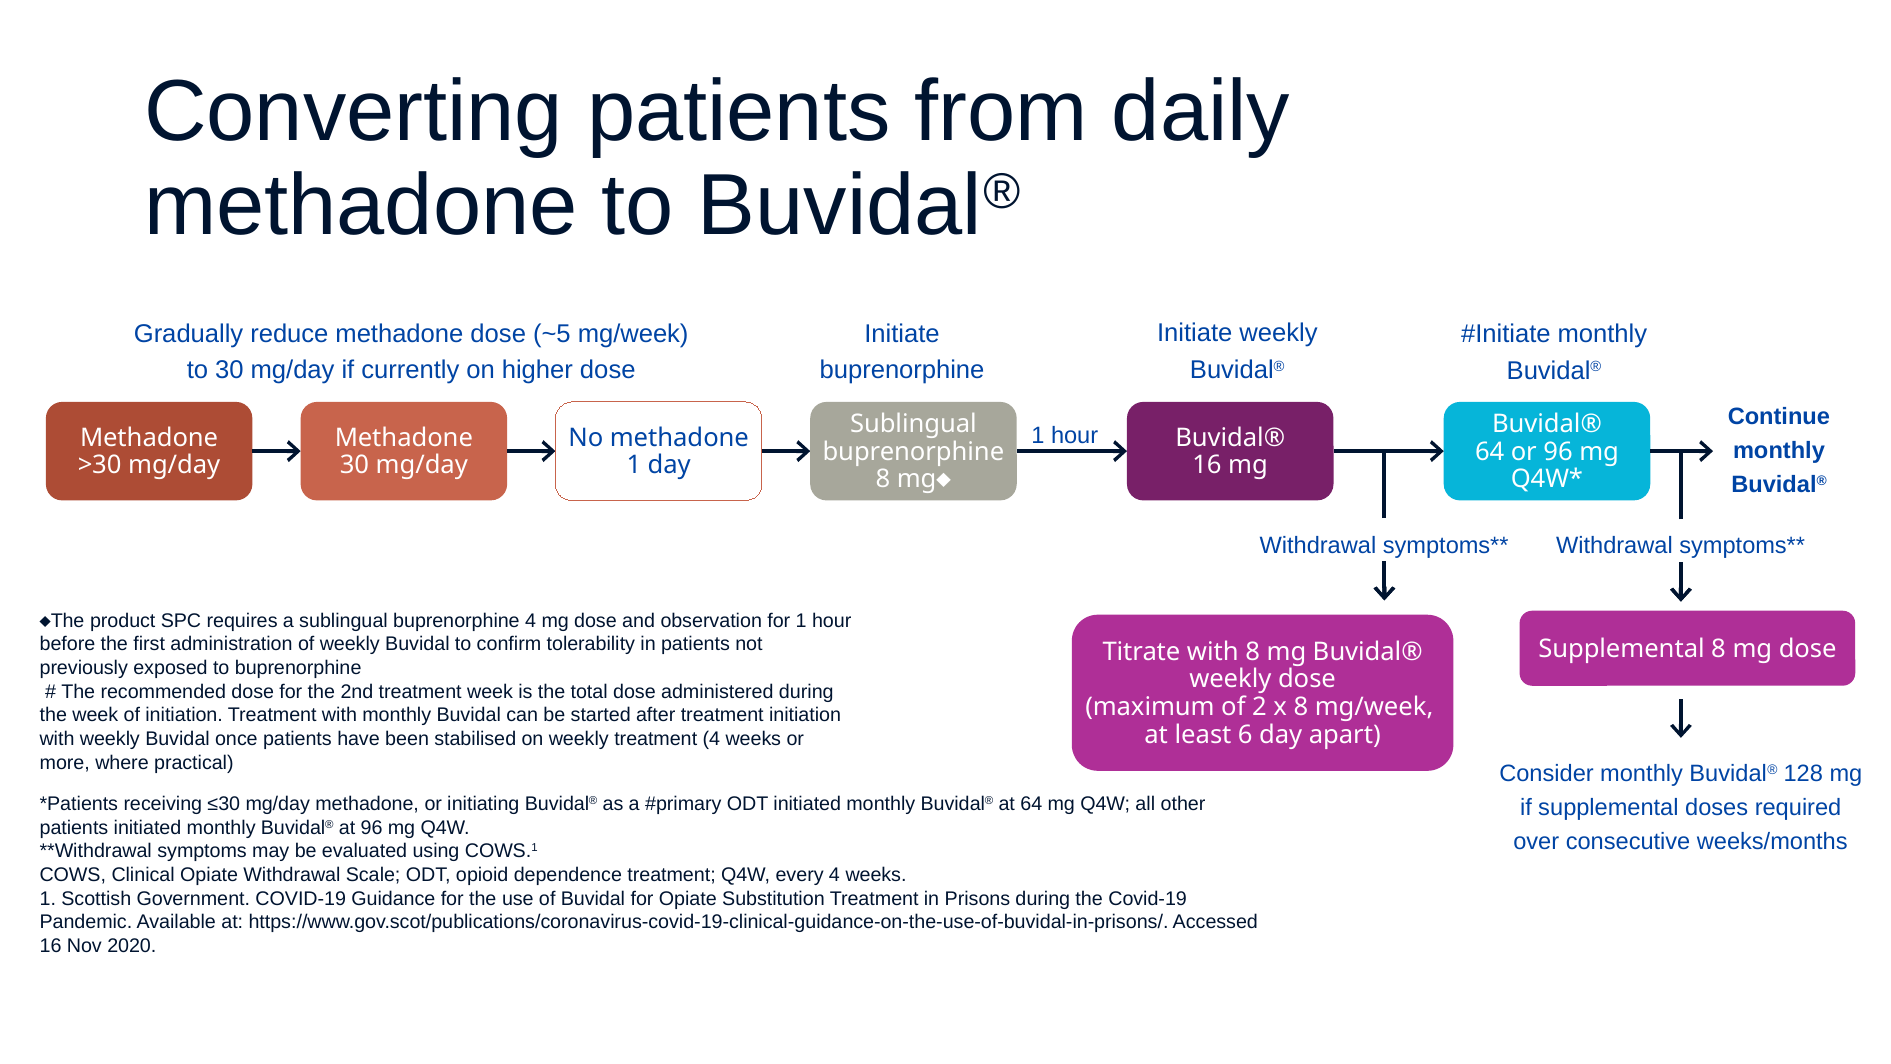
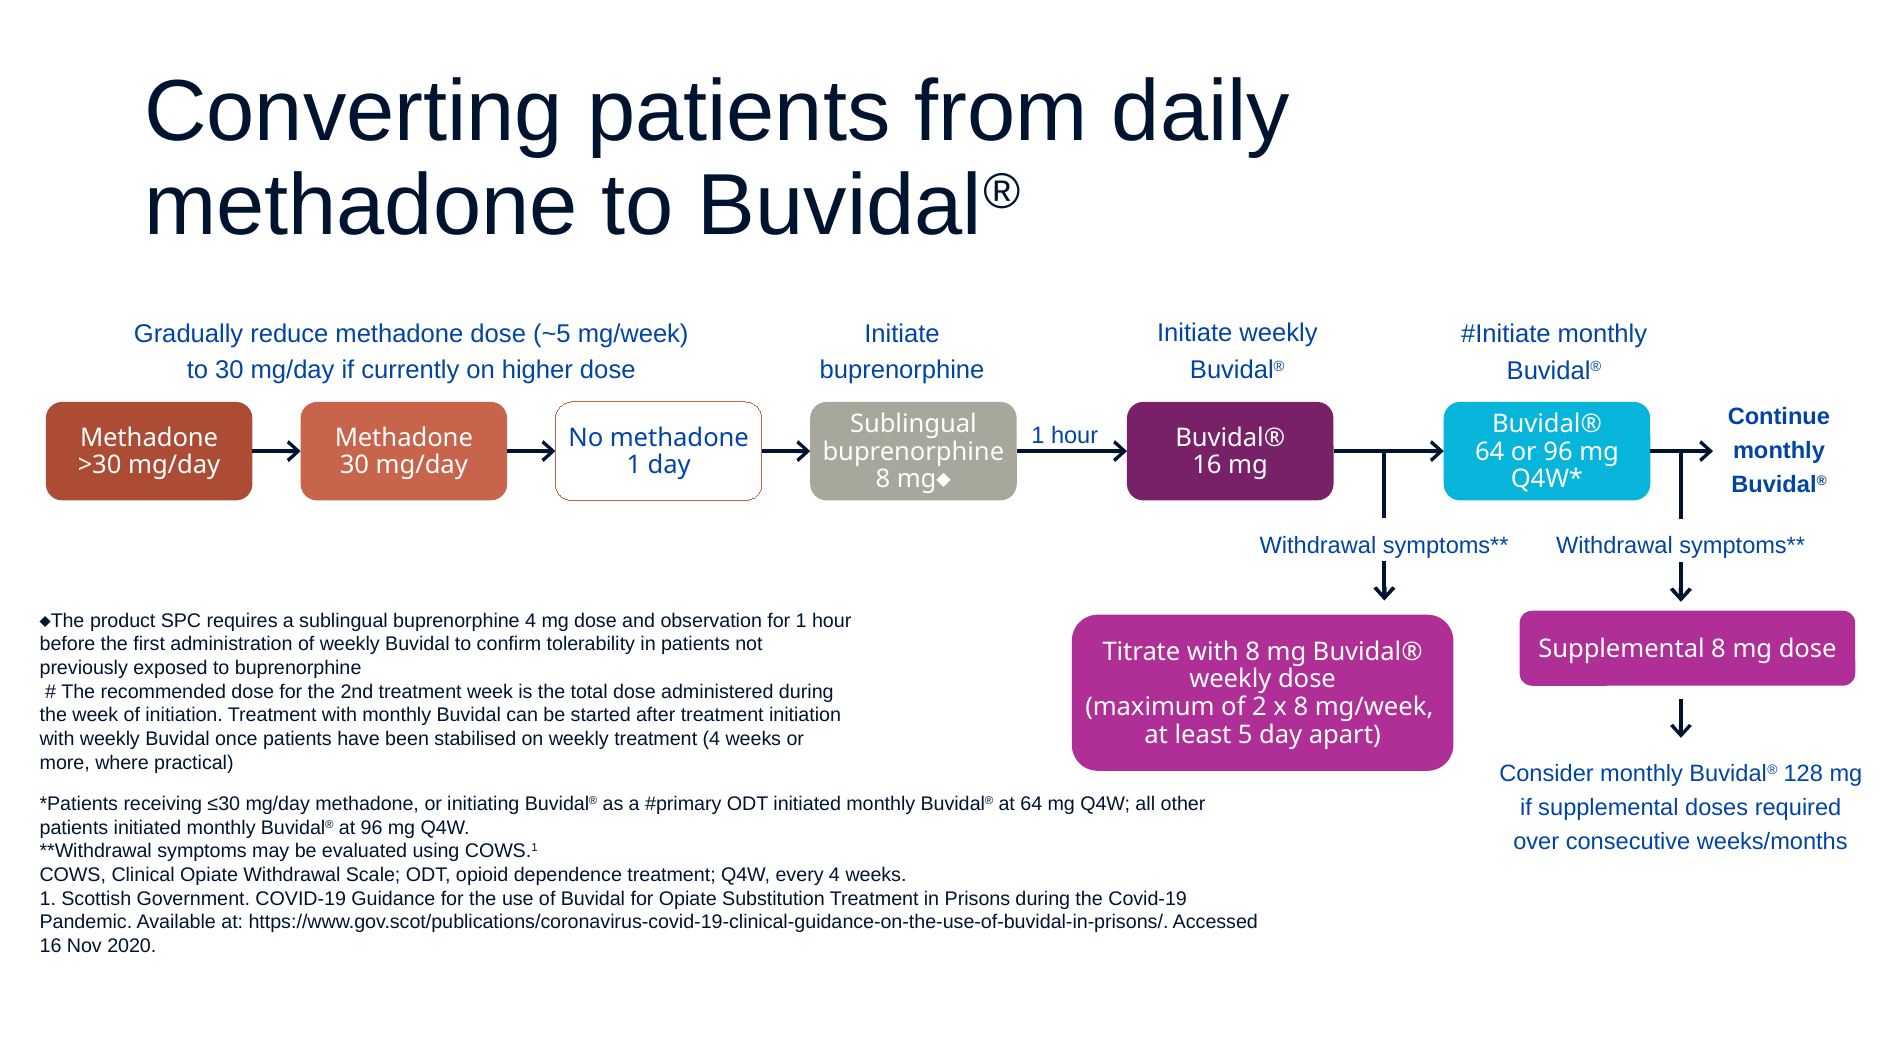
6: 6 -> 5
